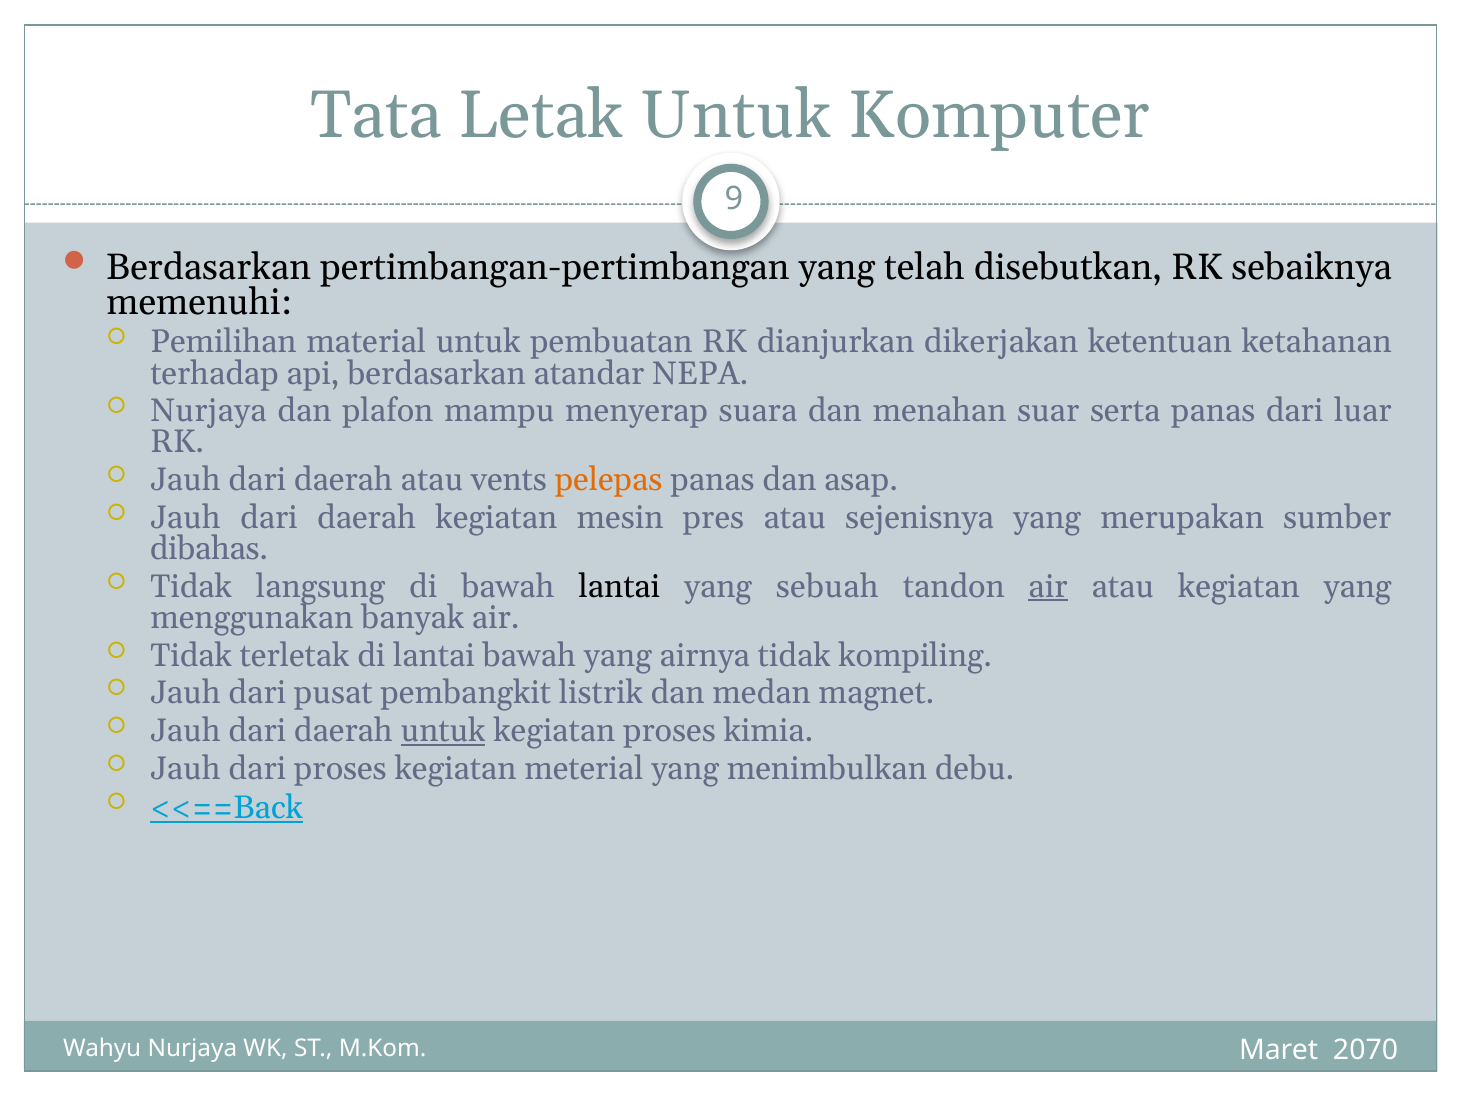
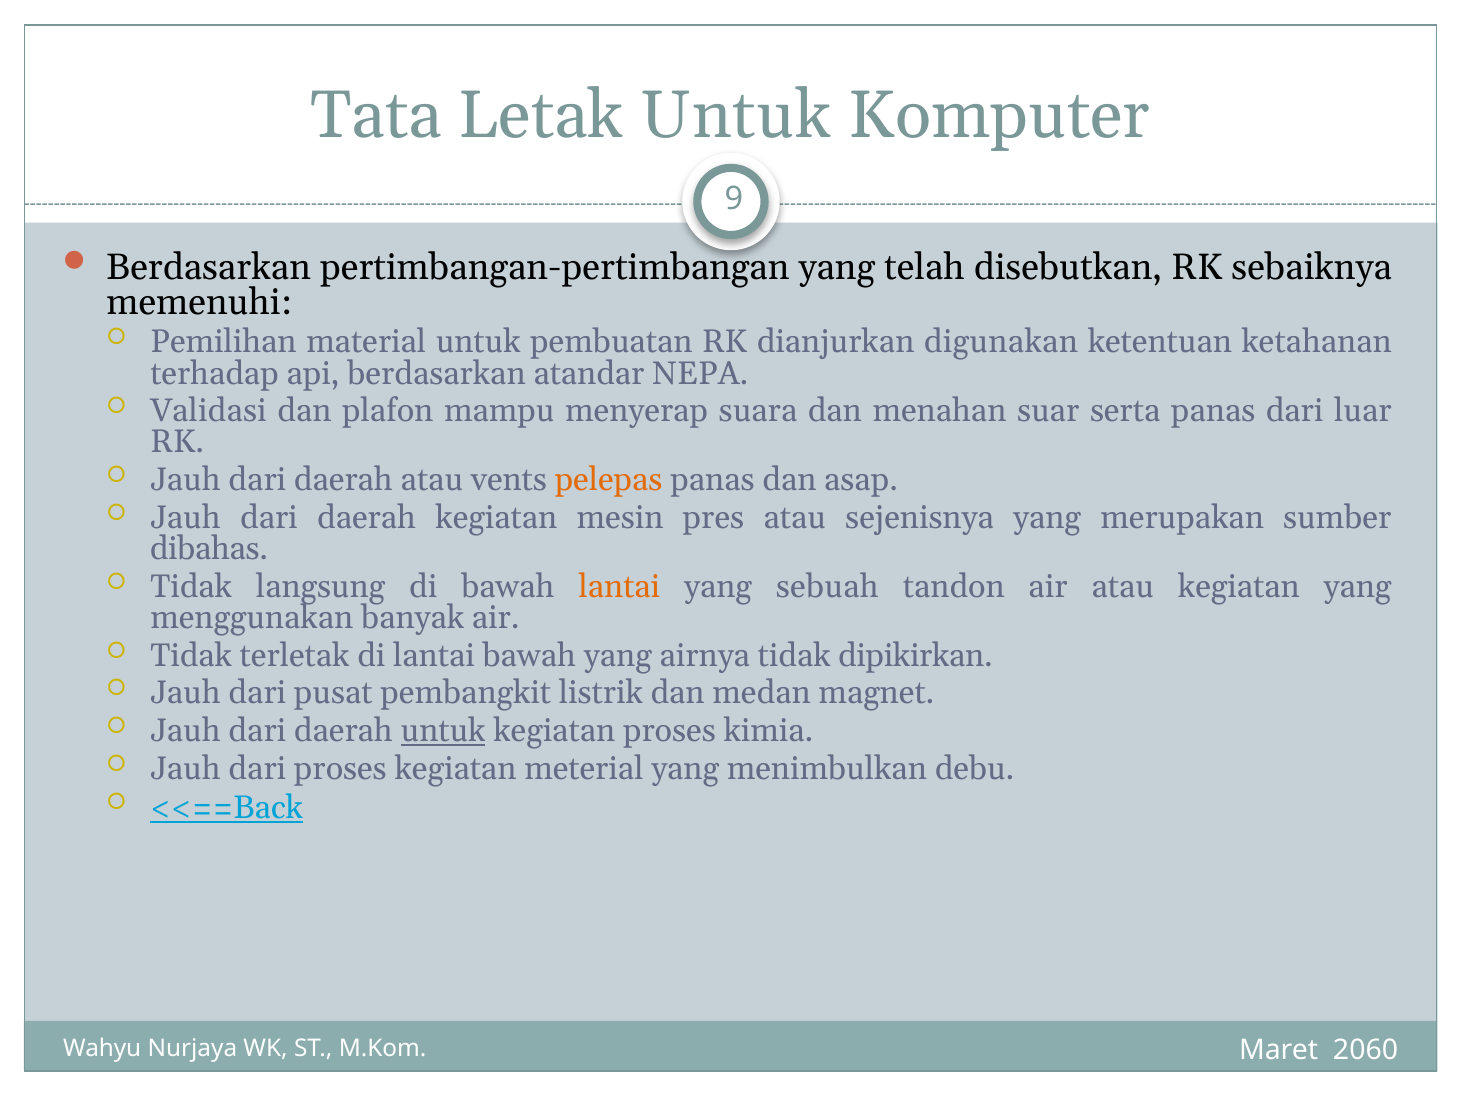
dikerjakan: dikerjakan -> digunakan
Nurjaya at (208, 411): Nurjaya -> Validasi
lantai at (619, 587) colour: black -> orange
air at (1048, 587) underline: present -> none
kompiling: kompiling -> dipikirkan
2070: 2070 -> 2060
